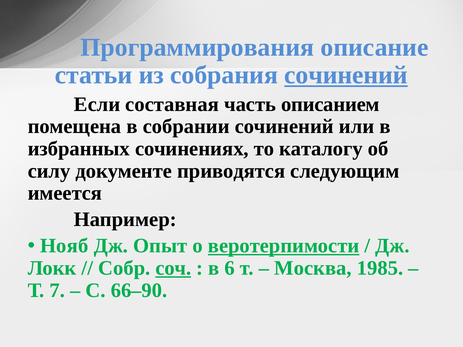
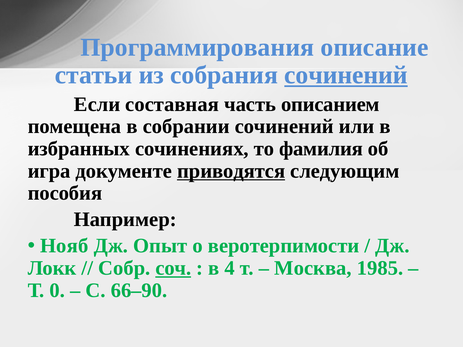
каталогу: каталогу -> фамилия
силу: силу -> игра
приводятся underline: none -> present
имеется: имеется -> пособия
веротерпимости underline: present -> none
6: 6 -> 4
7: 7 -> 0
